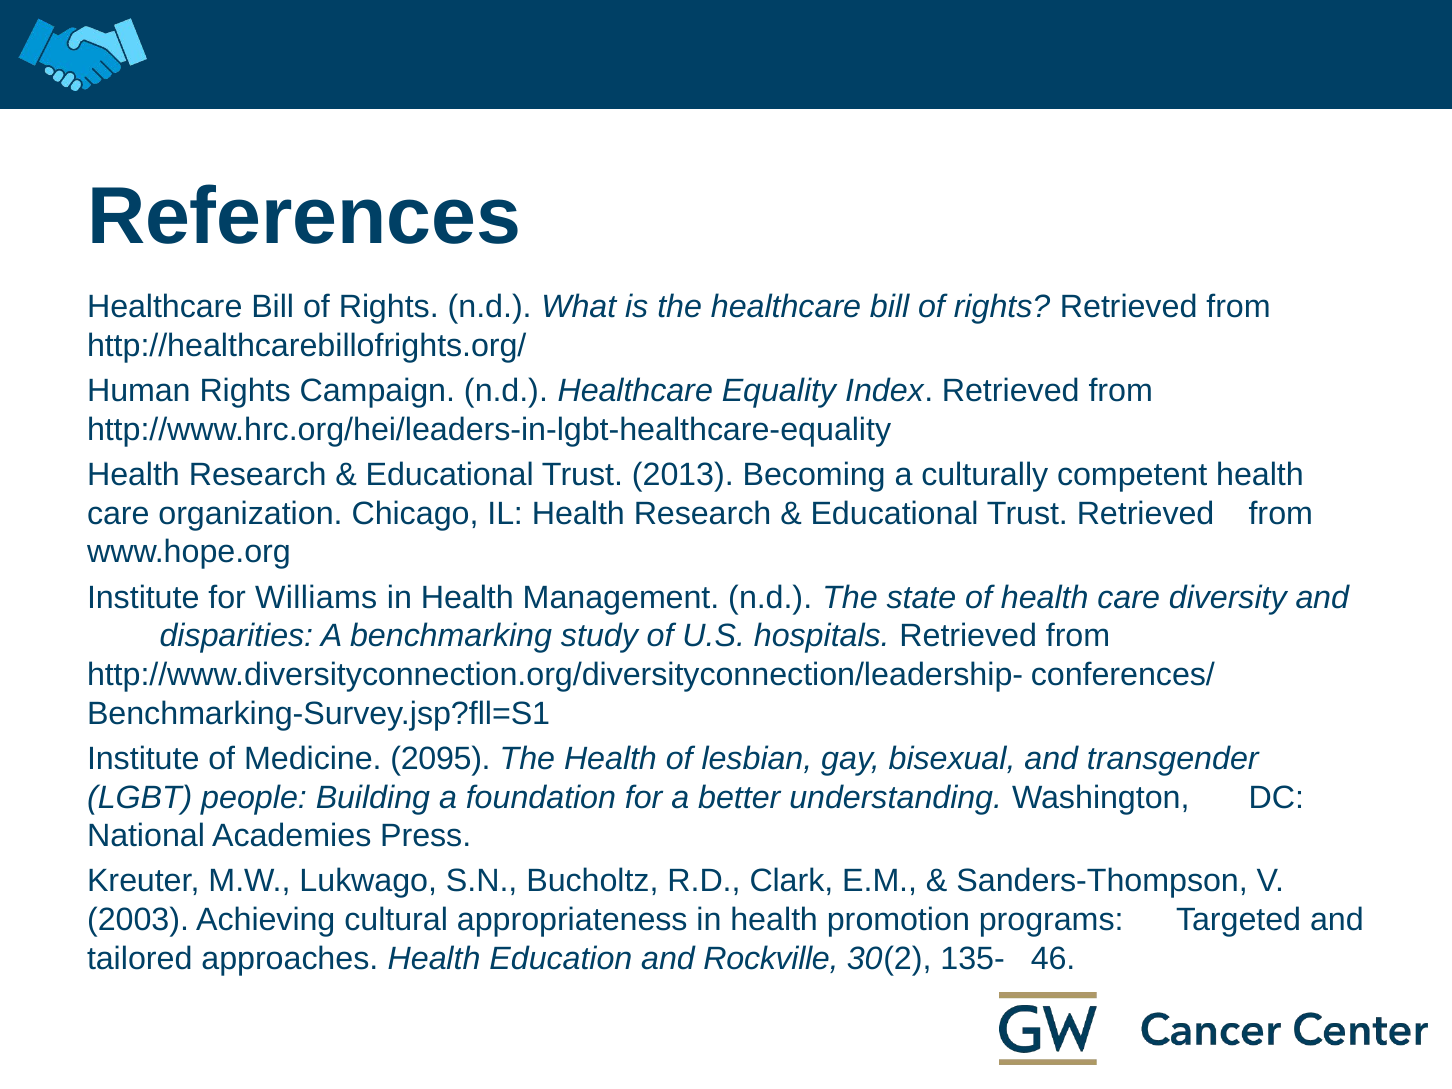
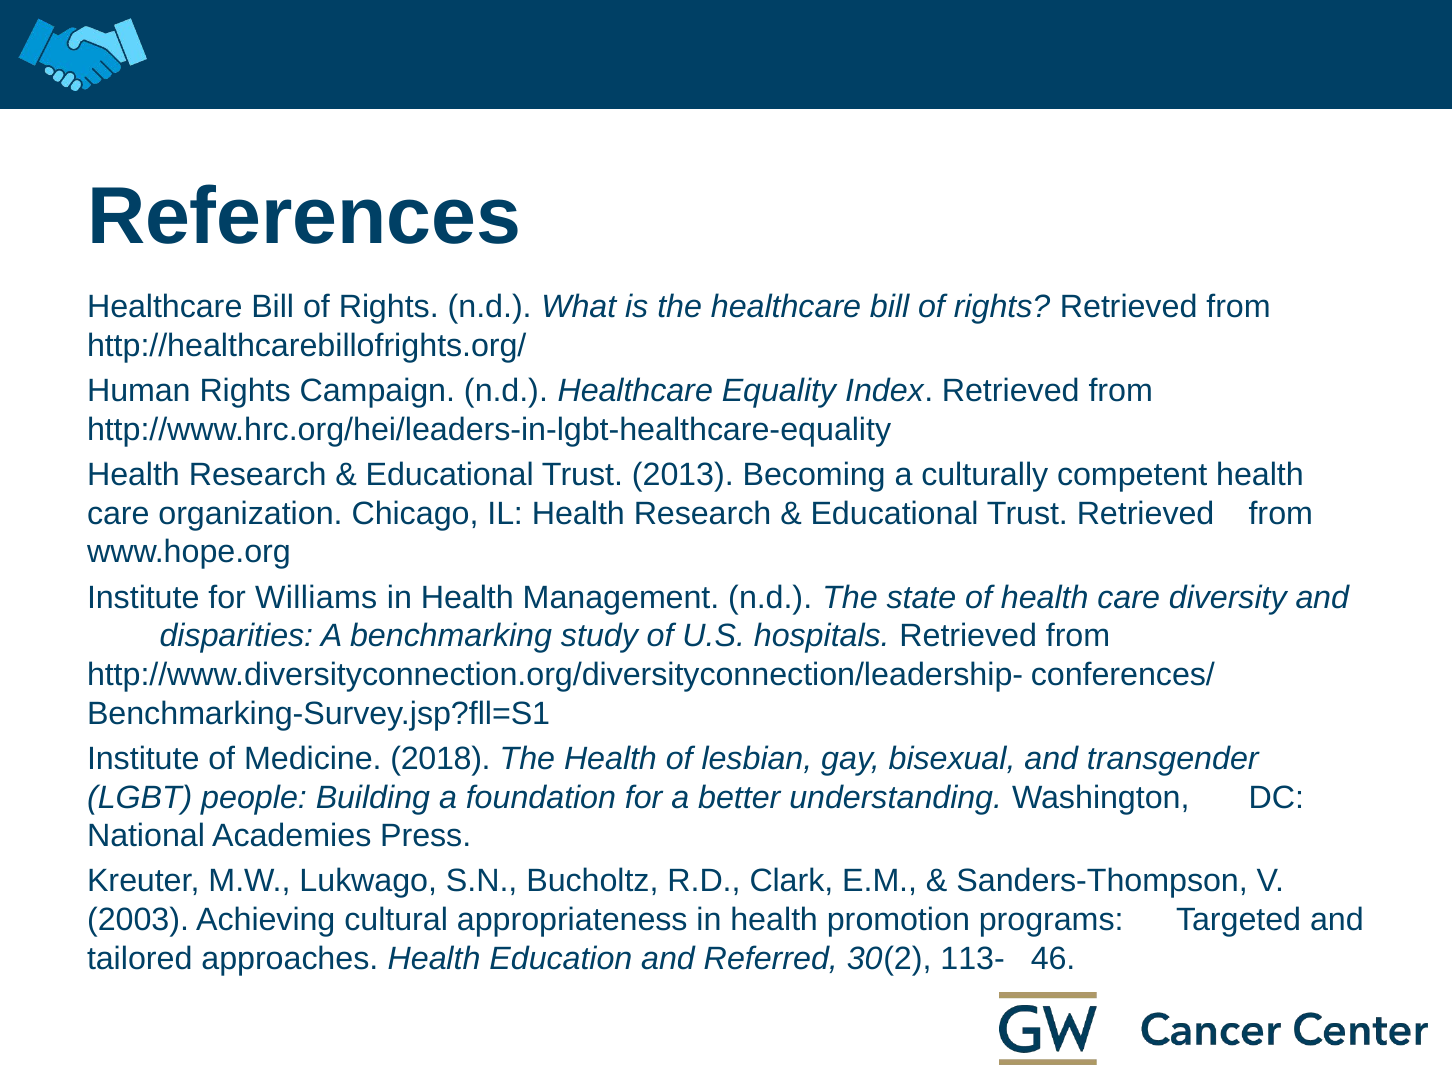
2095: 2095 -> 2018
Rockville: Rockville -> Referred
135-: 135- -> 113-
